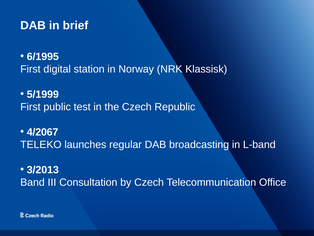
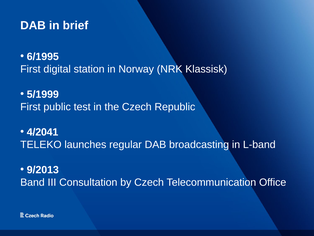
4/2067: 4/2067 -> 4/2041
3/2013: 3/2013 -> 9/2013
